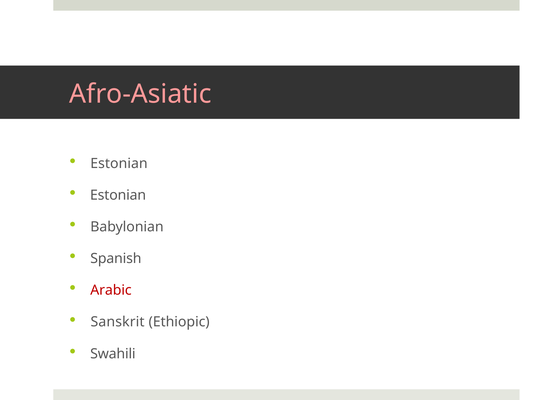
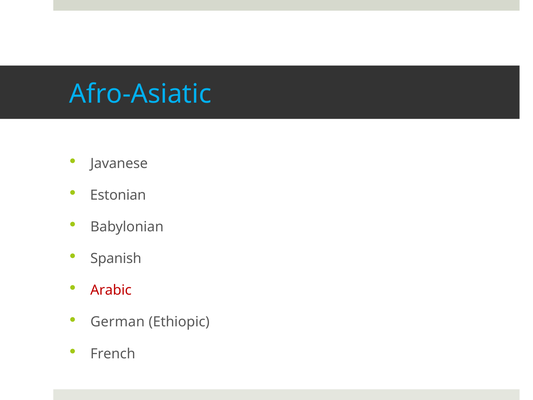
Afro-Asiatic colour: pink -> light blue
Estonian at (119, 163): Estonian -> Javanese
Sanskrit: Sanskrit -> German
Swahili: Swahili -> French
